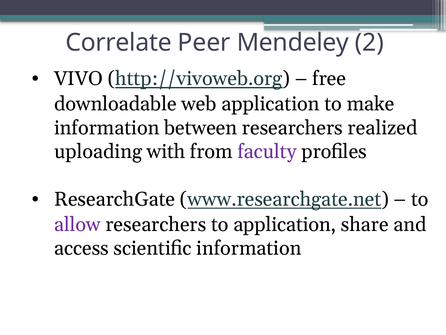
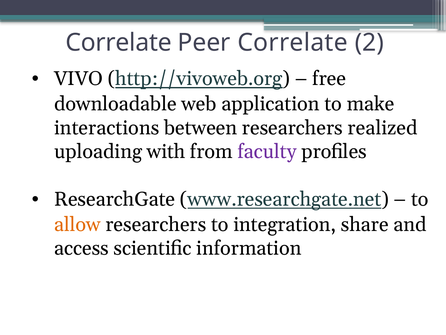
Peer Mendeley: Mendeley -> Correlate
information at (107, 128): information -> interactions
allow colour: purple -> orange
to application: application -> integration
